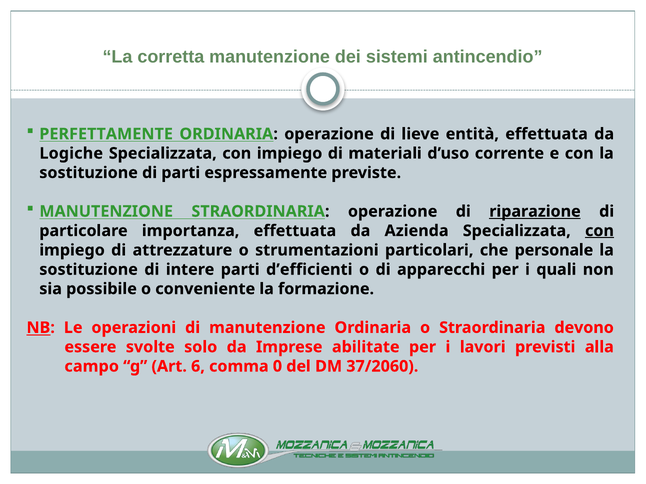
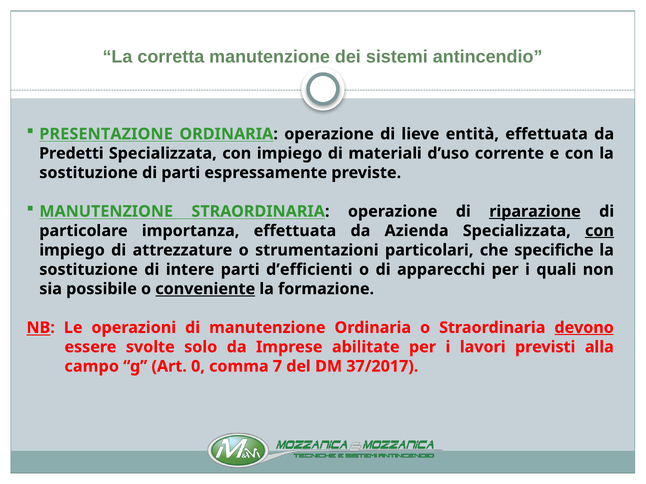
PERFETTAMENTE: PERFETTAMENTE -> PRESENTAZIONE
Logiche: Logiche -> Predetti
personale: personale -> specifiche
conveniente underline: none -> present
devono underline: none -> present
6: 6 -> 0
0: 0 -> 7
37/2060: 37/2060 -> 37/2017
